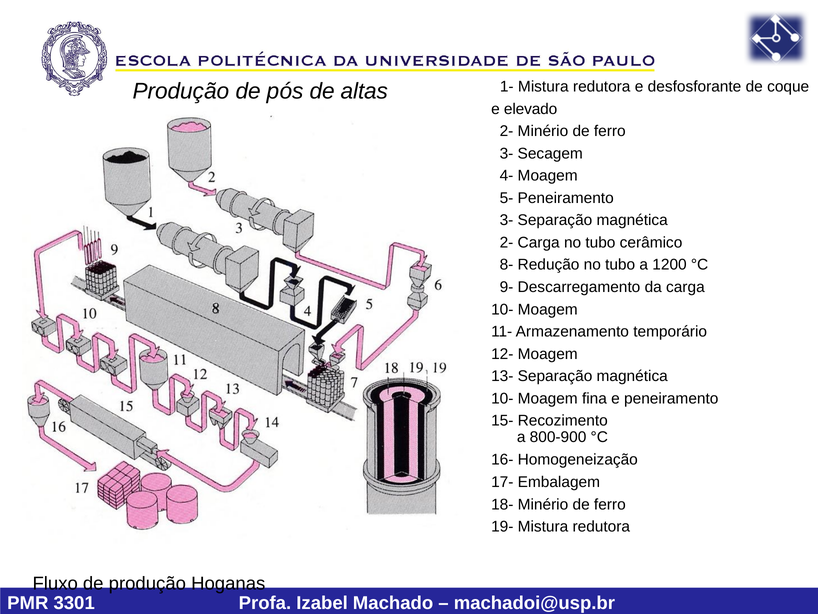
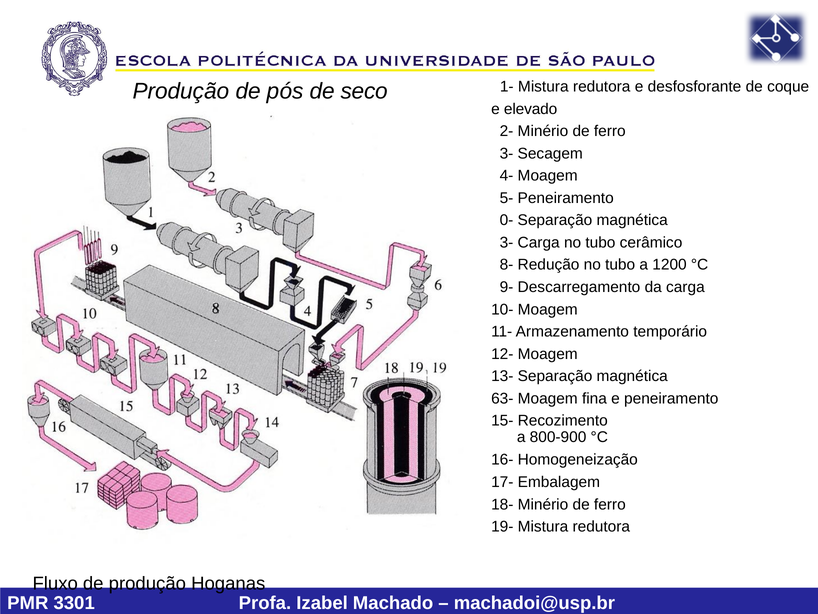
altas: altas -> seco
3- at (507, 220): 3- -> 0-
2- at (507, 242): 2- -> 3-
10- at (502, 398): 10- -> 63-
